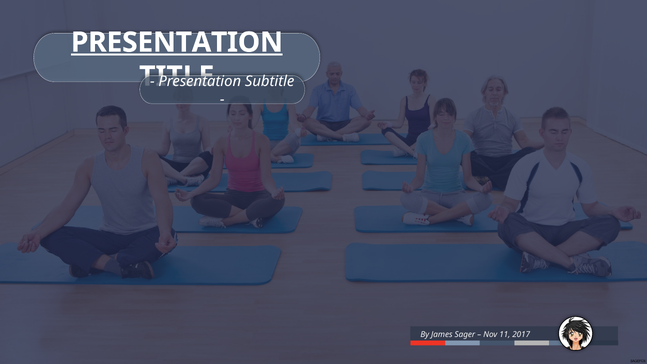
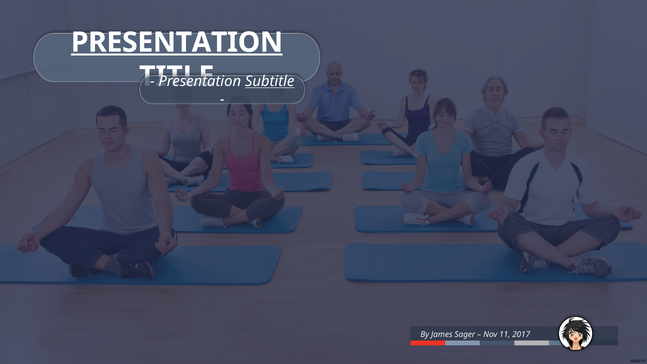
Subtitle underline: none -> present
